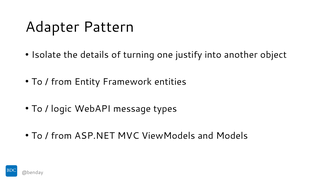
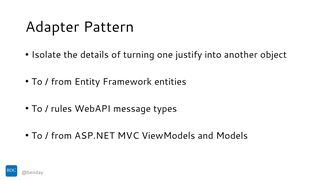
logic: logic -> rules
